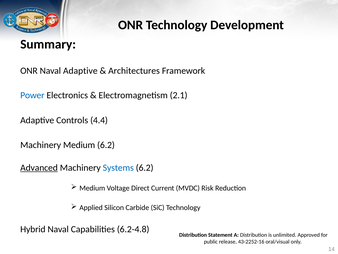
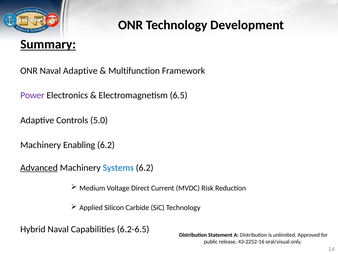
Summary underline: none -> present
Architectures: Architectures -> Multifunction
Power colour: blue -> purple
2.1: 2.1 -> 6.5
4.4: 4.4 -> 5.0
Machinery Medium: Medium -> Enabling
6.2-4.8: 6.2-4.8 -> 6.2-6.5
